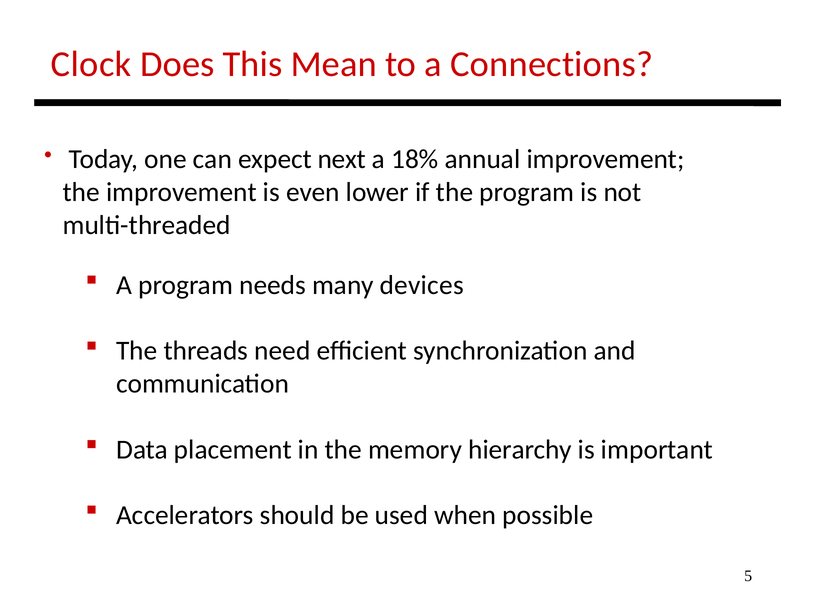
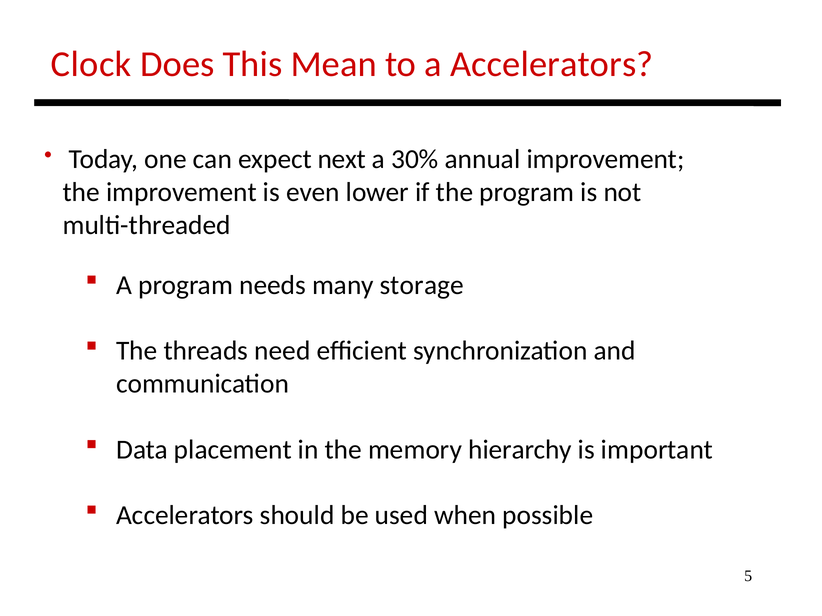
a Connections: Connections -> Accelerators
18%: 18% -> 30%
devices: devices -> storage
